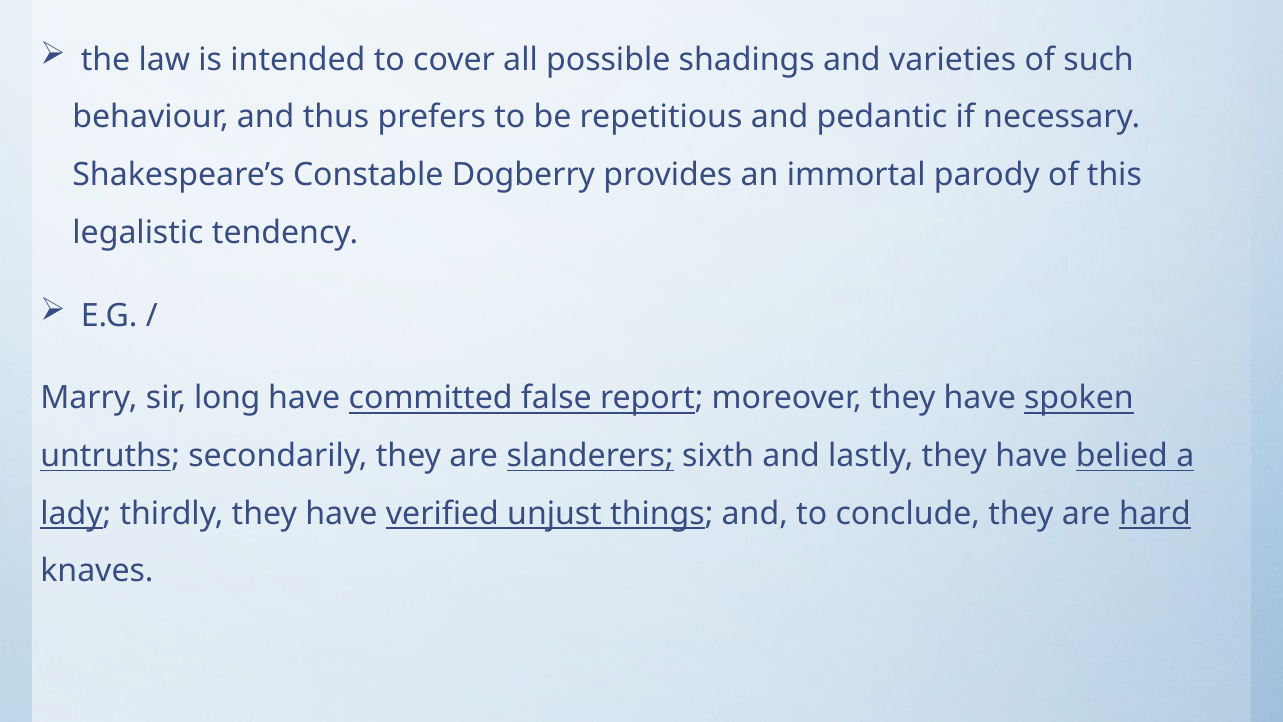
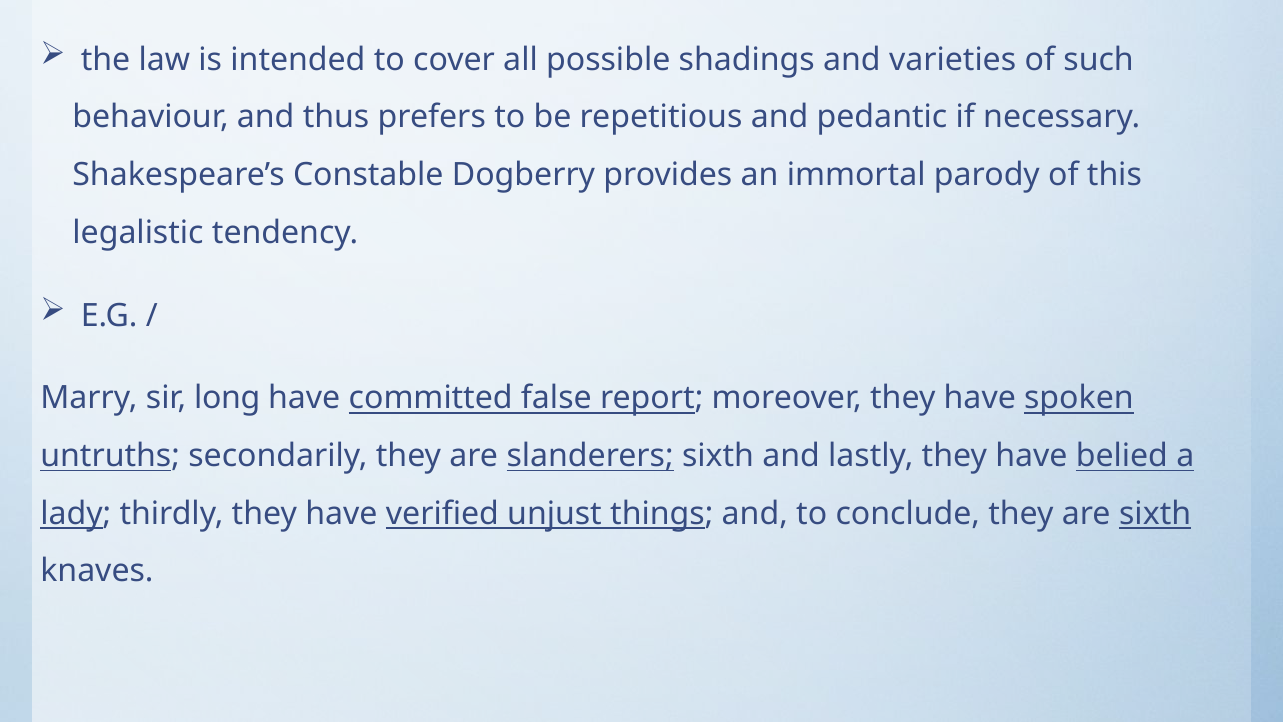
are hard: hard -> sixth
